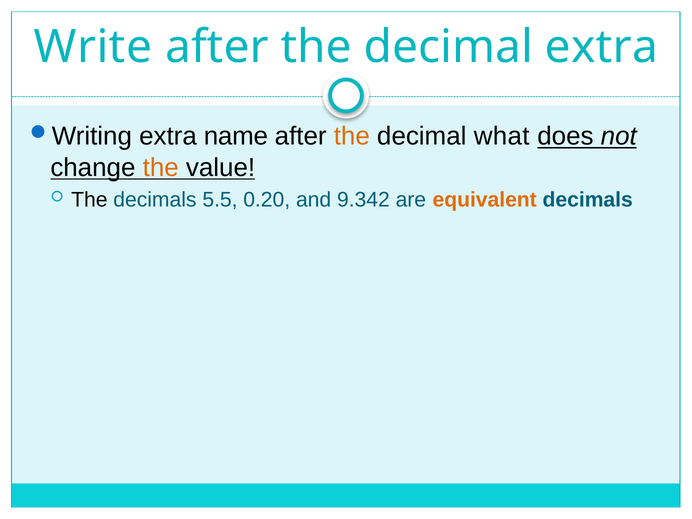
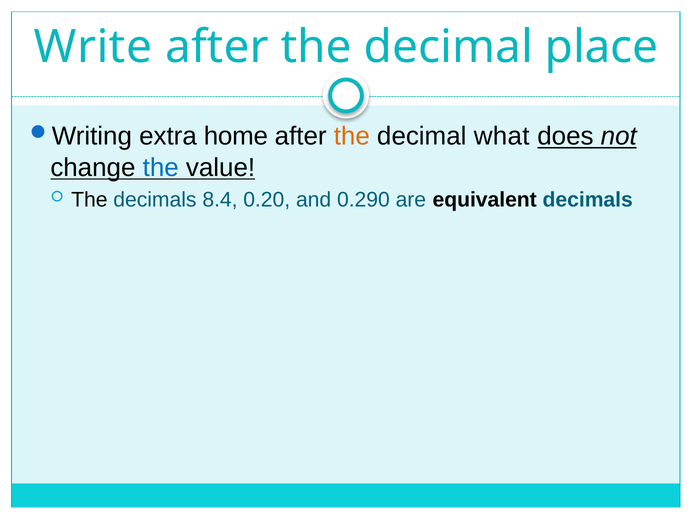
decimal extra: extra -> place
name: name -> home
the at (161, 168) colour: orange -> blue
5.5: 5.5 -> 8.4
9.342: 9.342 -> 0.290
equivalent colour: orange -> black
